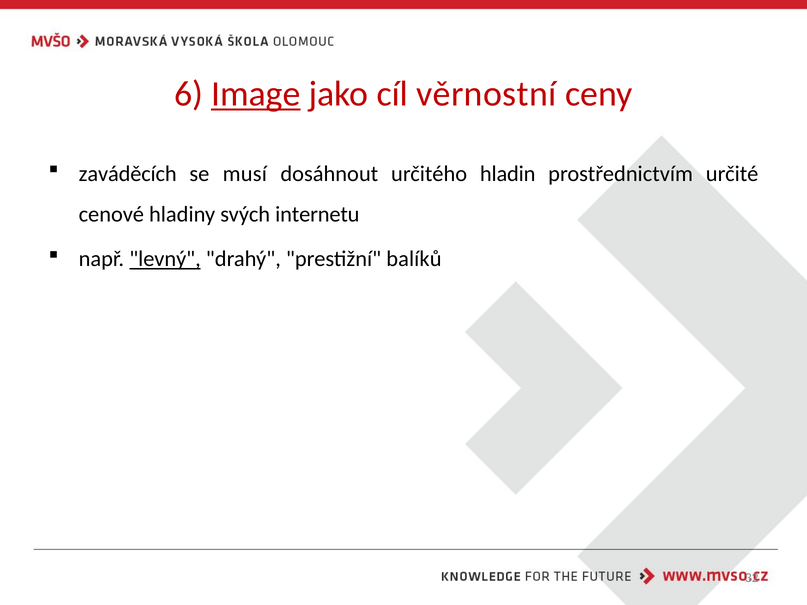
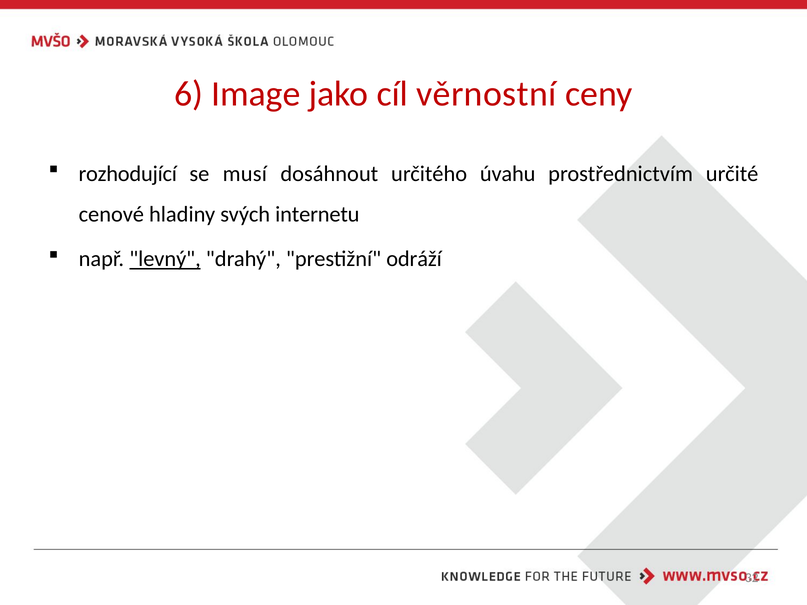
Image underline: present -> none
zaváděcích: zaváděcích -> rozhodující
hladin: hladin -> úvahu
balíků: balíků -> odráží
